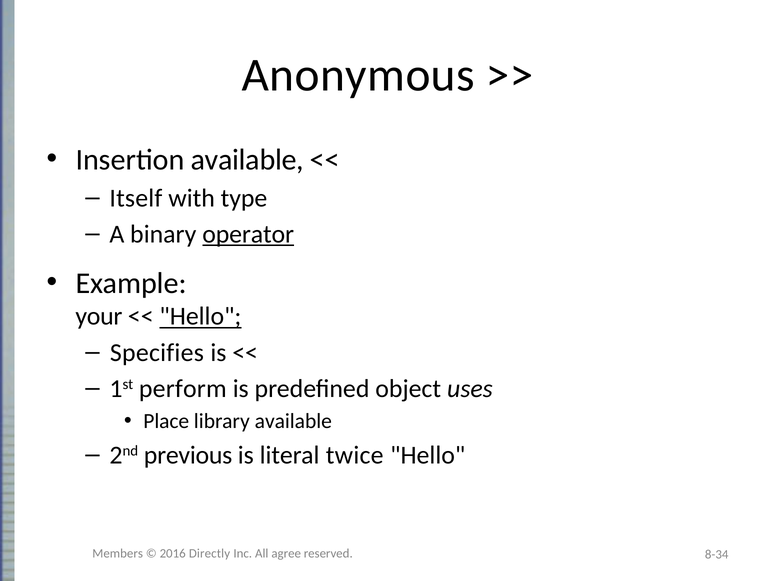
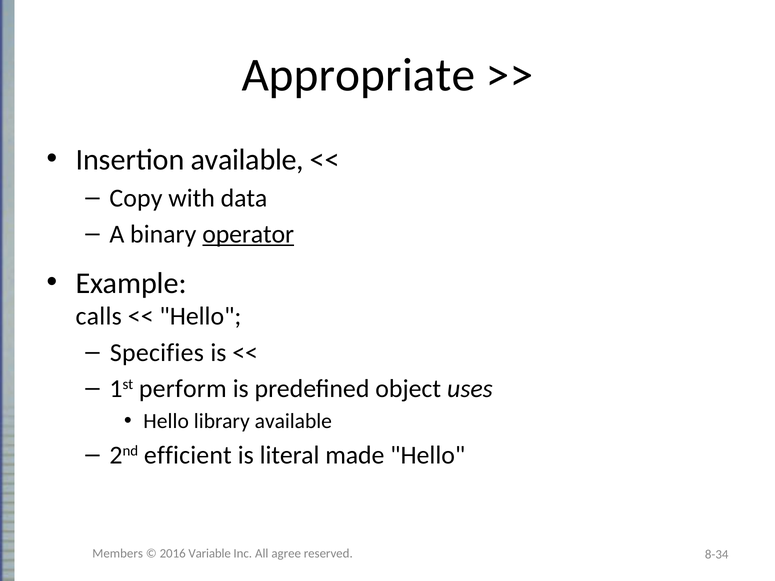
Anonymous: Anonymous -> Appropriate
Itself: Itself -> Copy
type: type -> data
your: your -> calls
Hello at (200, 317) underline: present -> none
Place at (166, 421): Place -> Hello
previous: previous -> efficient
twice: twice -> made
Directly: Directly -> Variable
